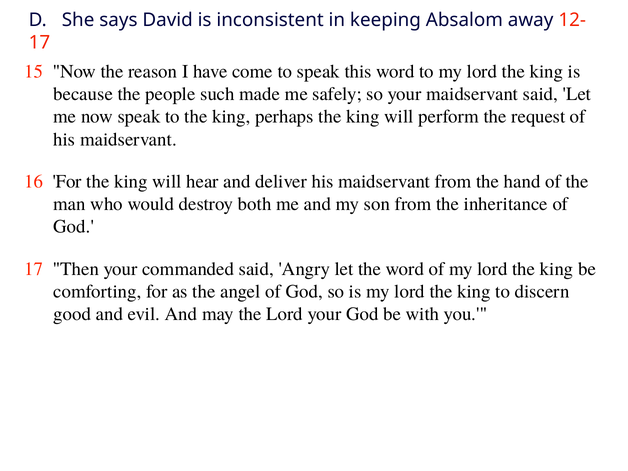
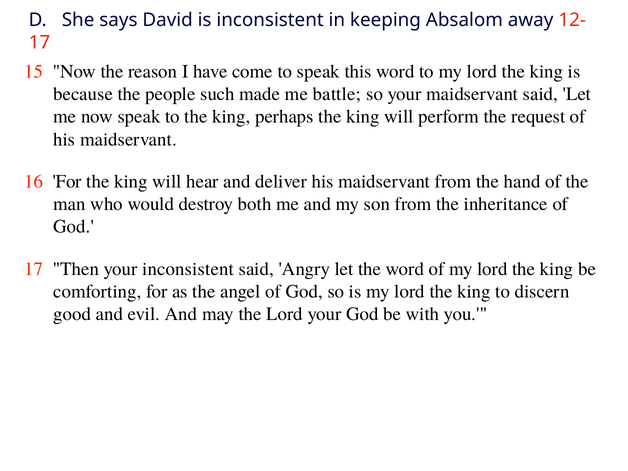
safely: safely -> battle
your commanded: commanded -> inconsistent
